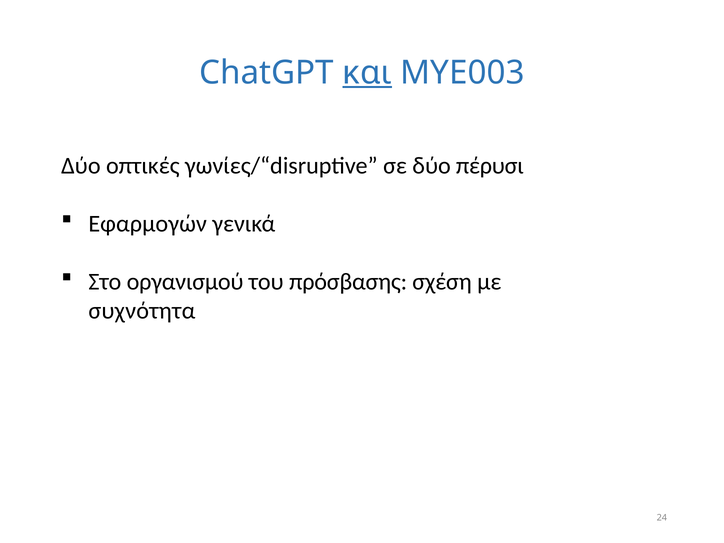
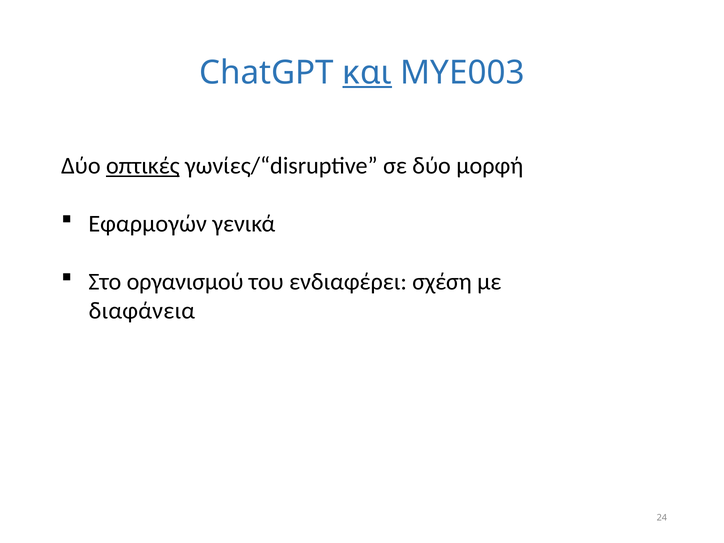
οπτικές underline: none -> present
πέρυσι: πέρυσι -> μορφή
πρόσβασης: πρόσβασης -> ενδιαφέρει
συχνότητα: συχνότητα -> διαφάνεια
